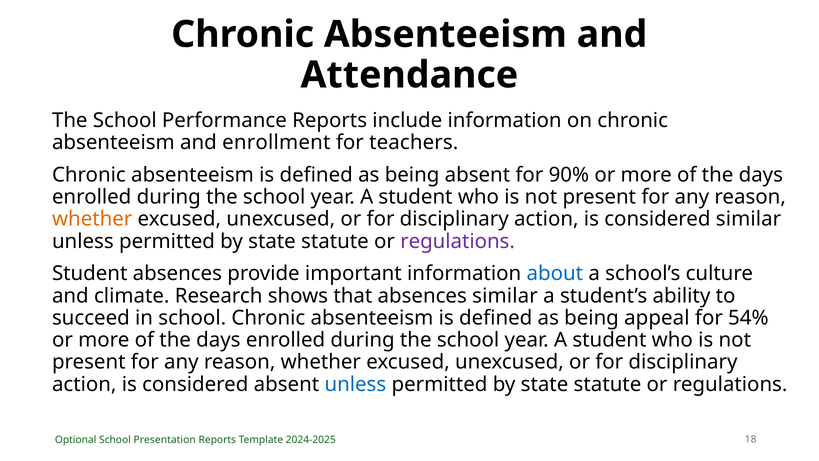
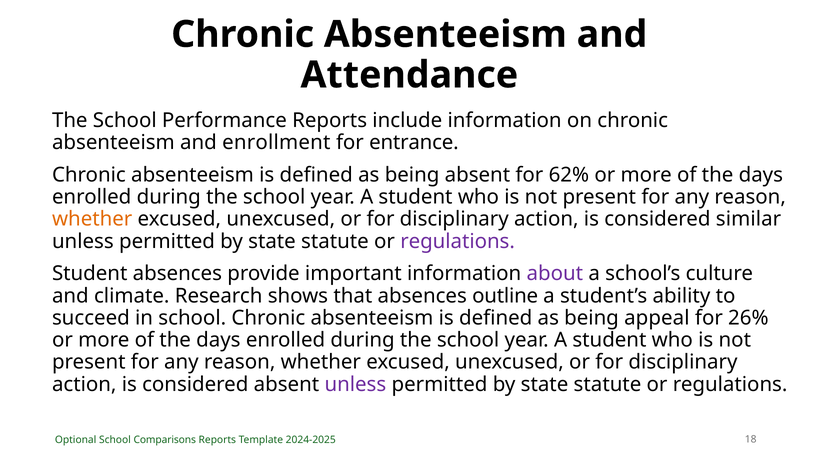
teachers: teachers -> entrance
90%: 90% -> 62%
about colour: blue -> purple
absences similar: similar -> outline
54%: 54% -> 26%
unless at (355, 384) colour: blue -> purple
Presentation: Presentation -> Comparisons
